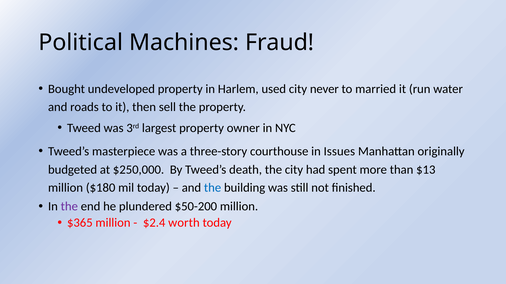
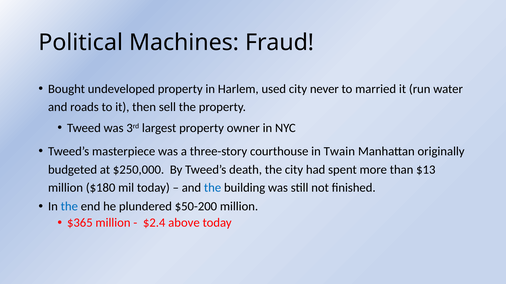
Issues: Issues -> Twain
the at (69, 207) colour: purple -> blue
worth: worth -> above
